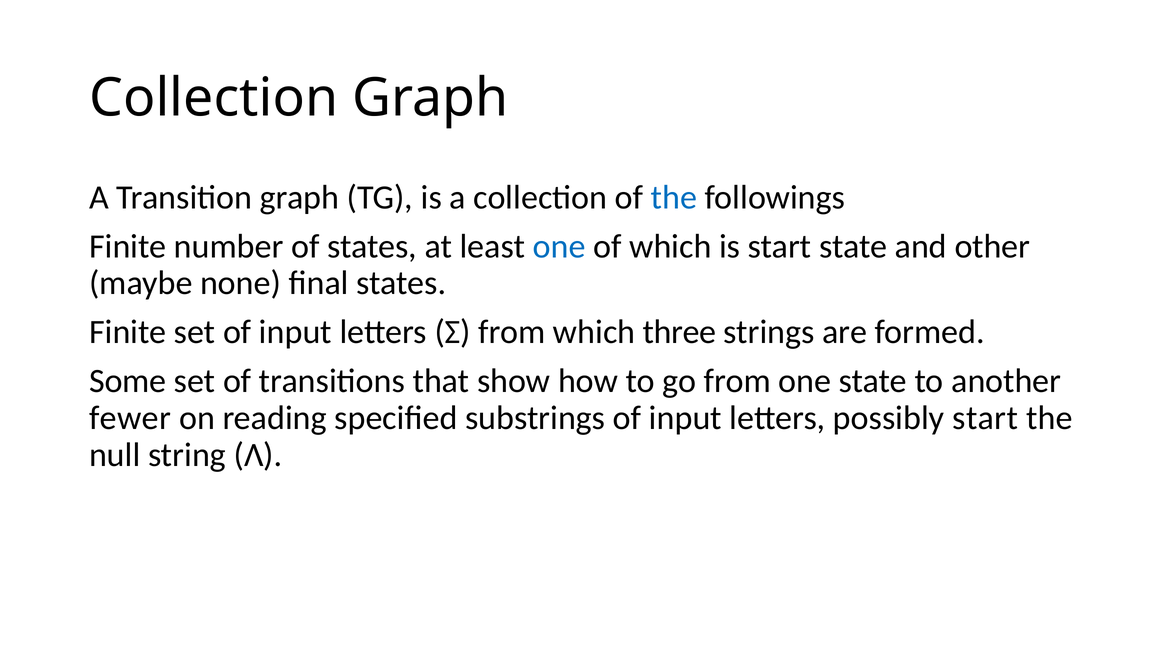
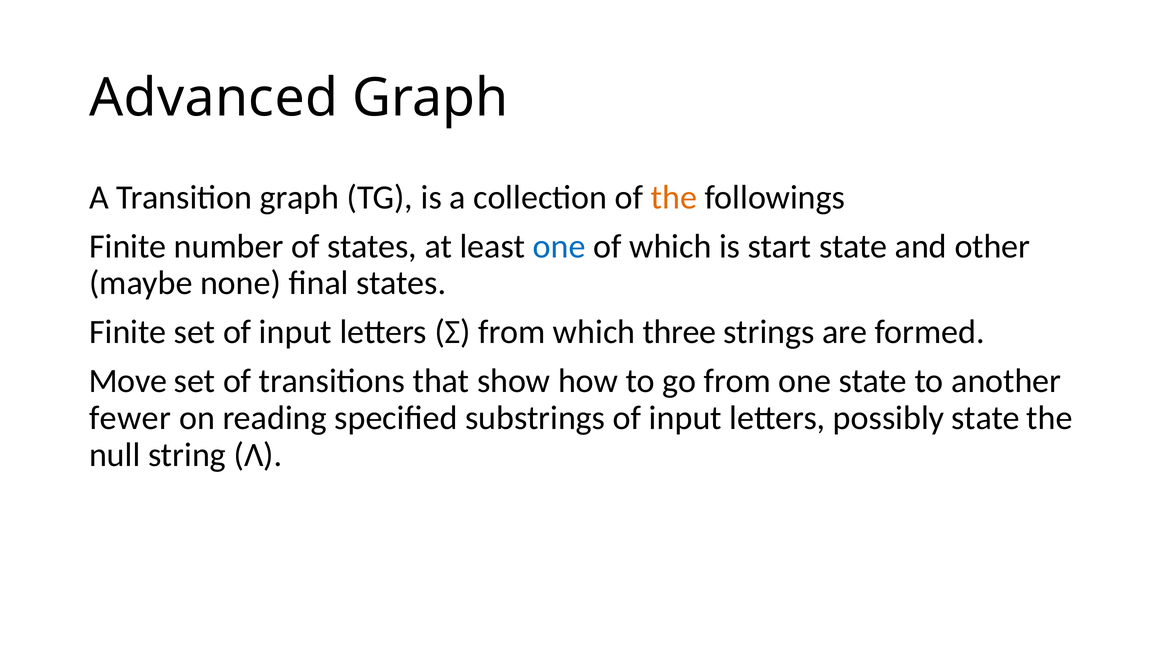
Collection at (214, 98): Collection -> Advanced
the at (674, 198) colour: blue -> orange
Some: Some -> Move
possibly start: start -> state
